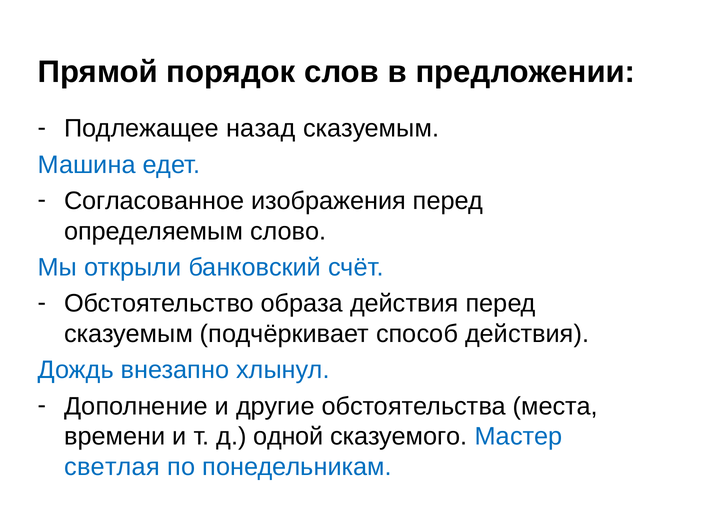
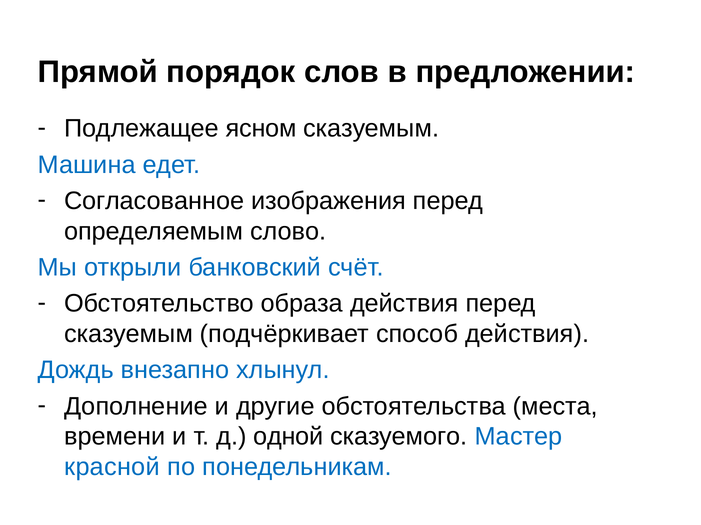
назад: назад -> ясном
светлая: светлая -> красной
